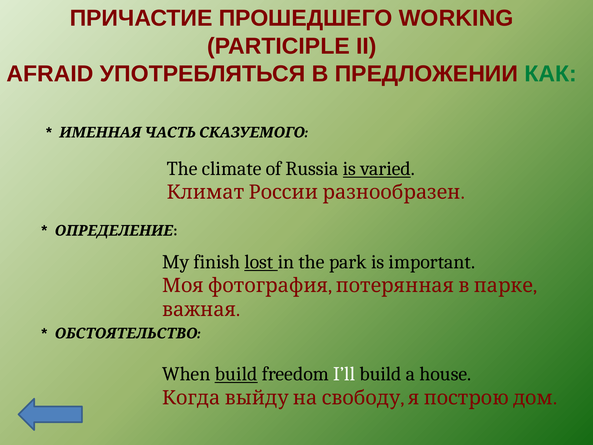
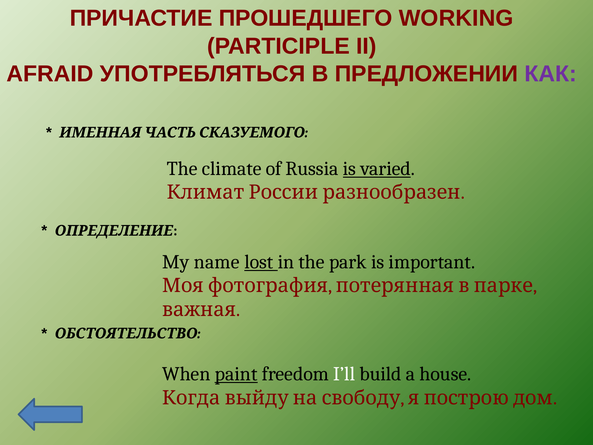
КАК colour: green -> purple
finish: finish -> name
When build: build -> paint
